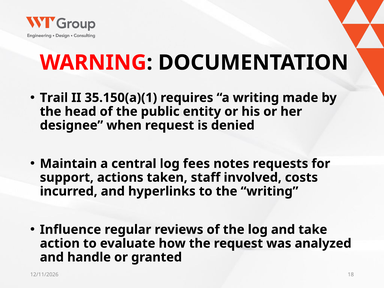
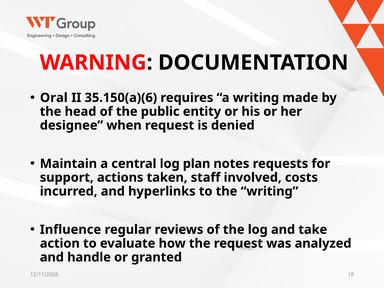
Trail: Trail -> Oral
35.150(a)(1: 35.150(a)(1 -> 35.150(a)(6
fees: fees -> plan
